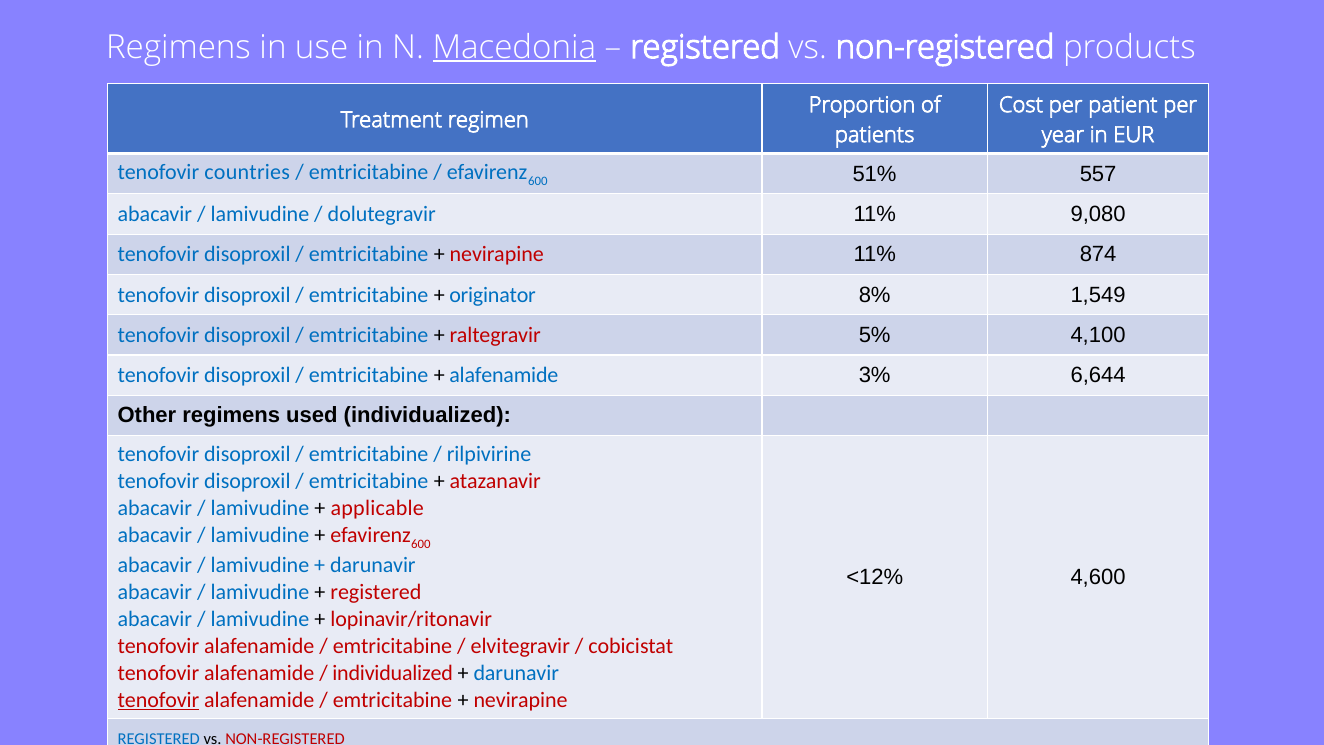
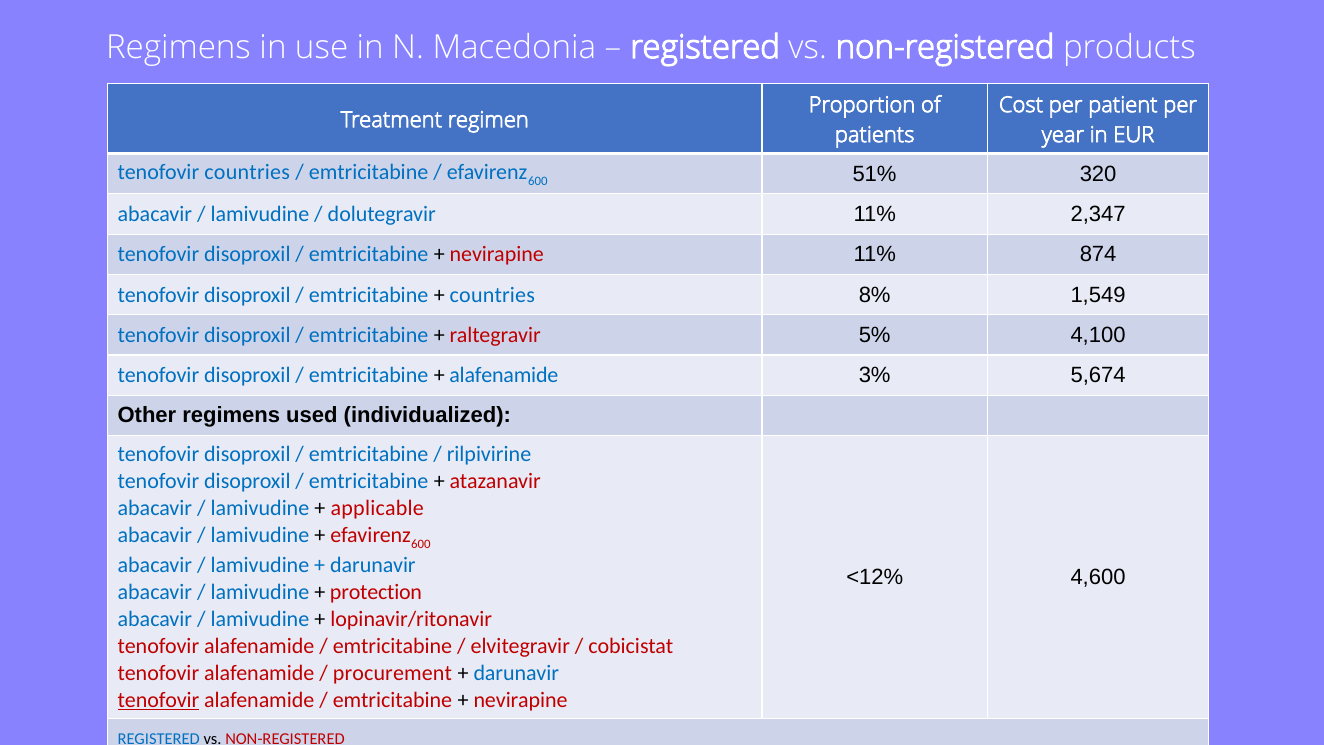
Macedonia underline: present -> none
557: 557 -> 320
9,080: 9,080 -> 2,347
originator at (493, 295): originator -> countries
6,644: 6,644 -> 5,674
registered at (376, 592): registered -> protection
individualized at (393, 673): individualized -> procurement
